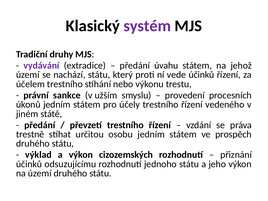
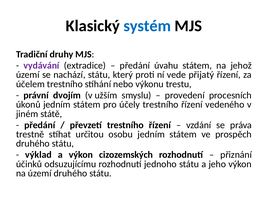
systém colour: purple -> blue
vede účinků: účinků -> přijatý
sankce: sankce -> dvojím
